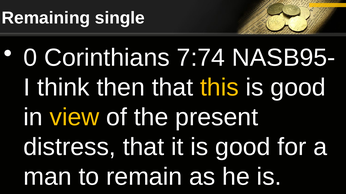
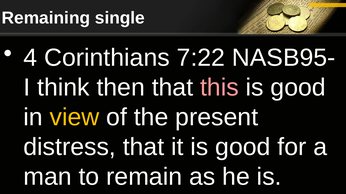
0: 0 -> 4
7:74: 7:74 -> 7:22
this colour: yellow -> pink
